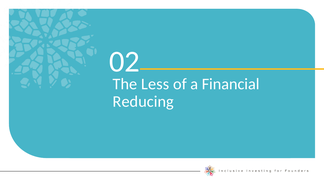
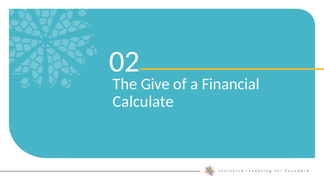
Less: Less -> Give
Reducing: Reducing -> Calculate
